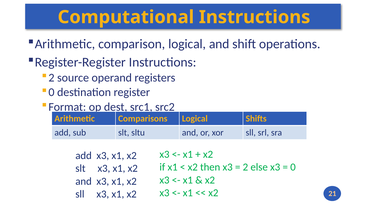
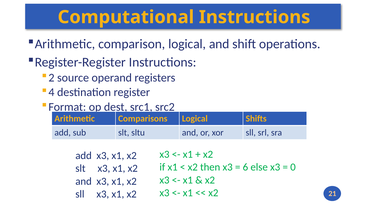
0 at (51, 92): 0 -> 4
2 at (245, 167): 2 -> 6
